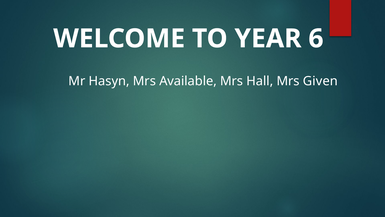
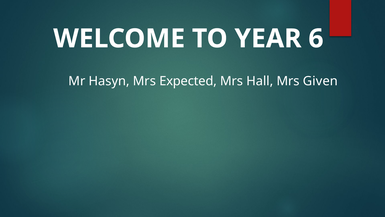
Available: Available -> Expected
